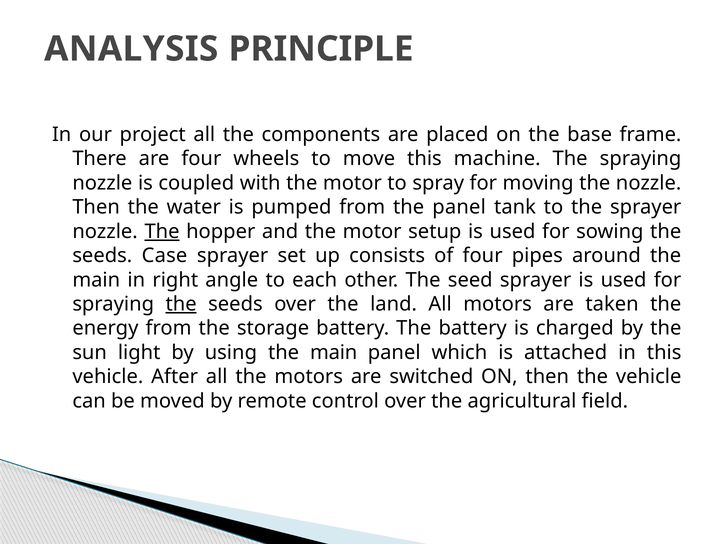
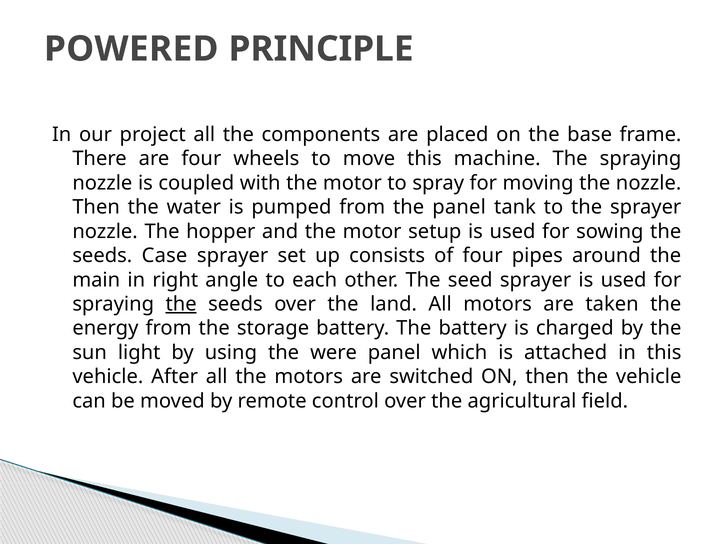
ANALYSIS: ANALYSIS -> POWERED
The at (162, 231) underline: present -> none
using the main: main -> were
